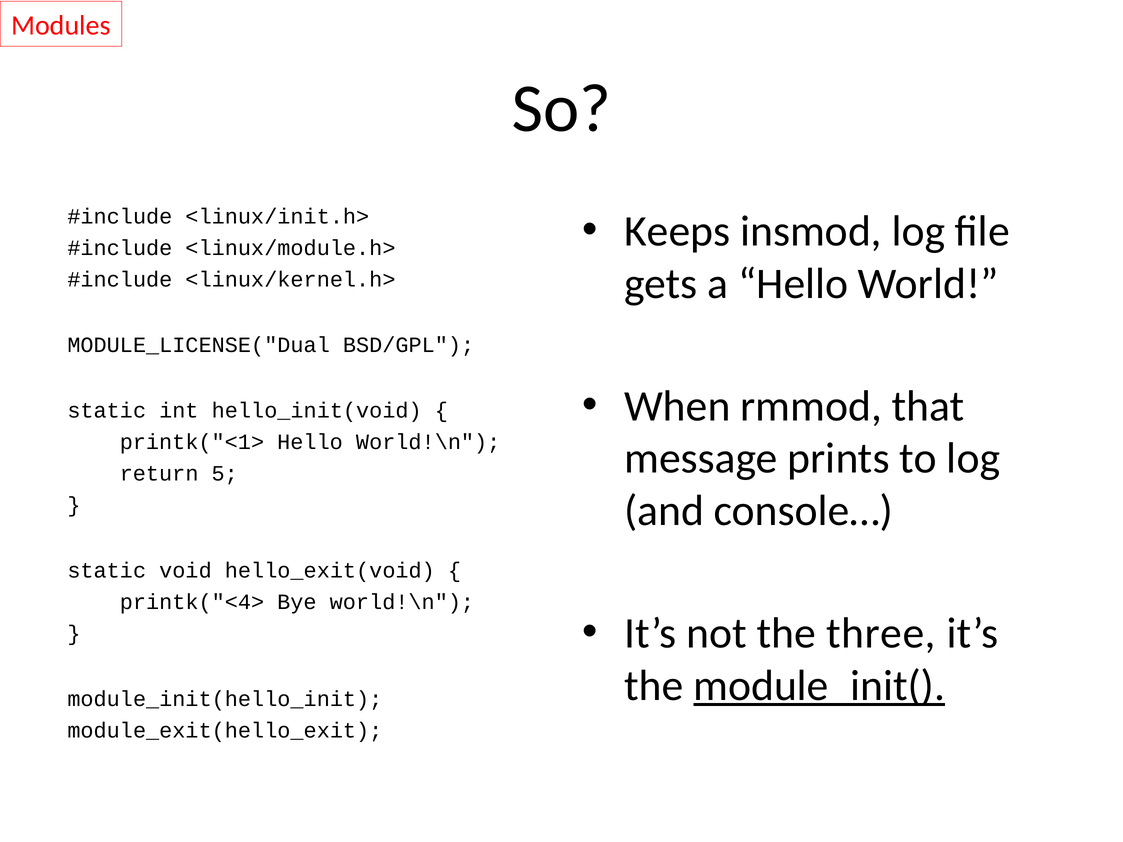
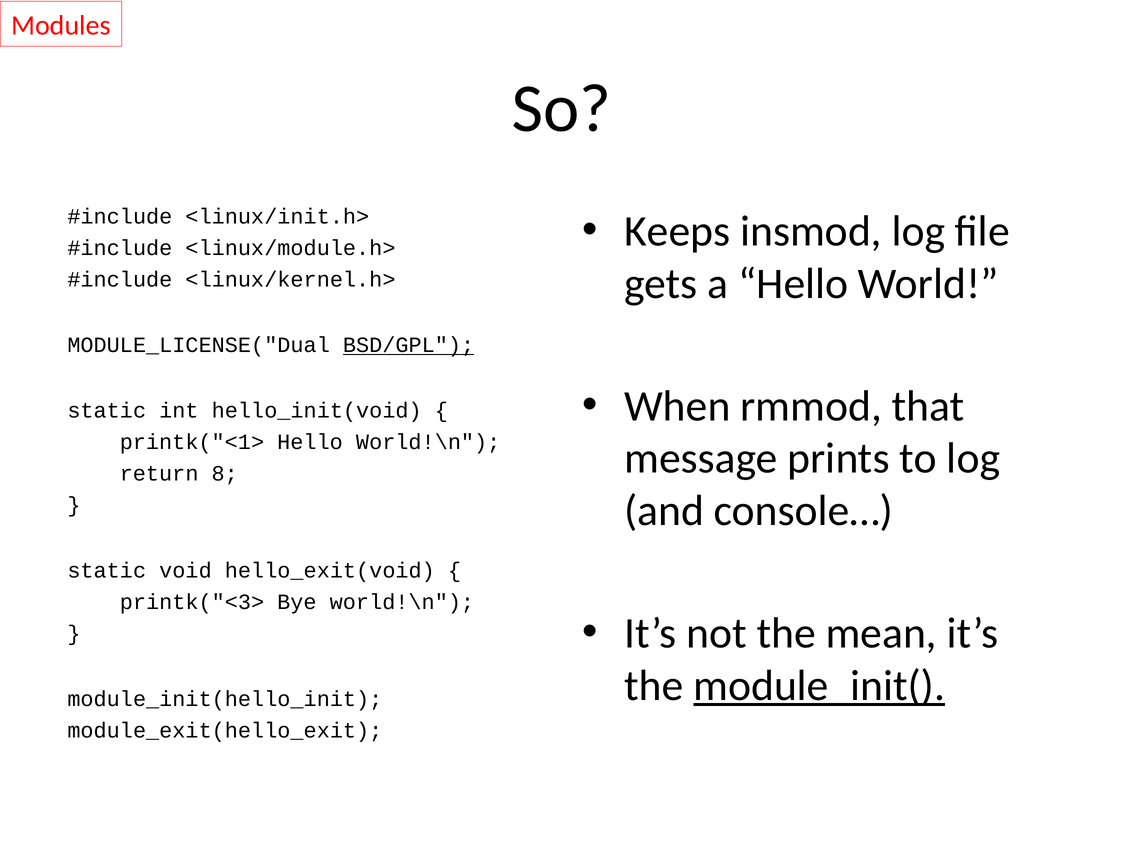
BSD/GPL underline: none -> present
5: 5 -> 8
printk("<4>: printk("<4> -> printk("<3>
three: three -> mean
